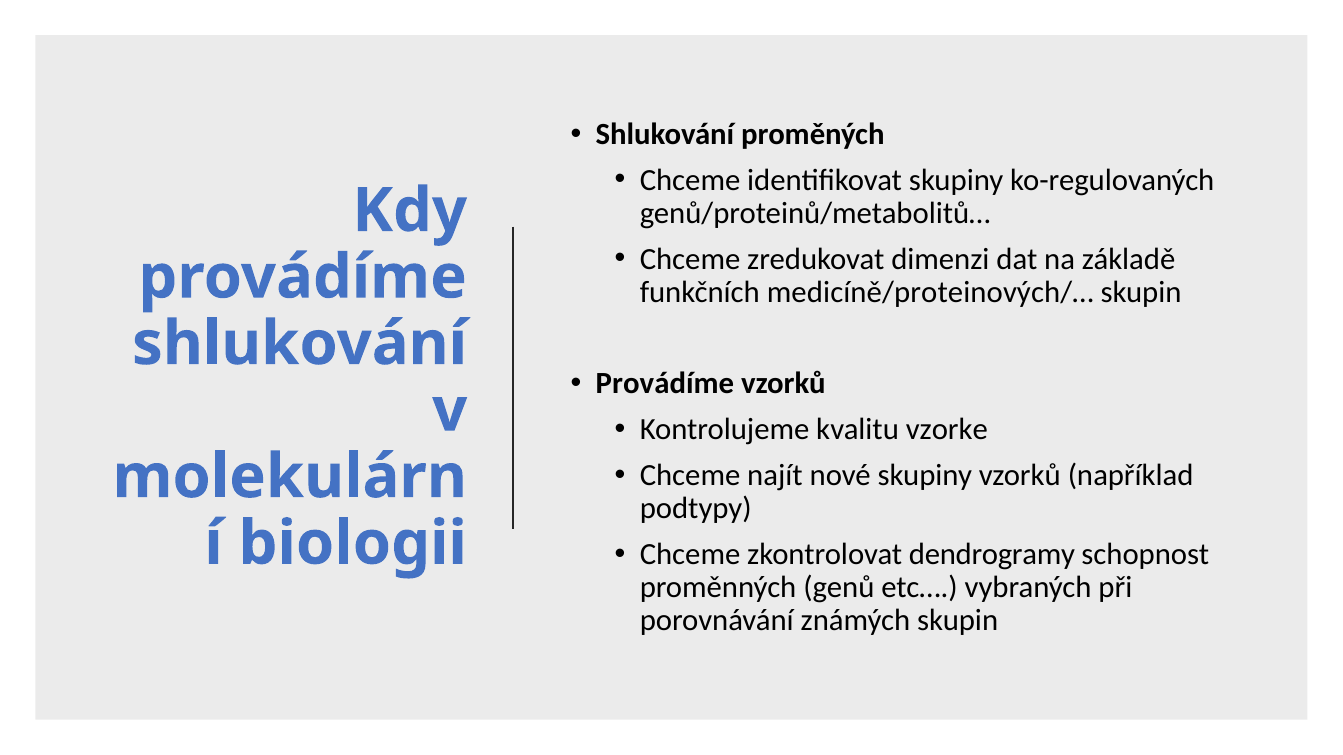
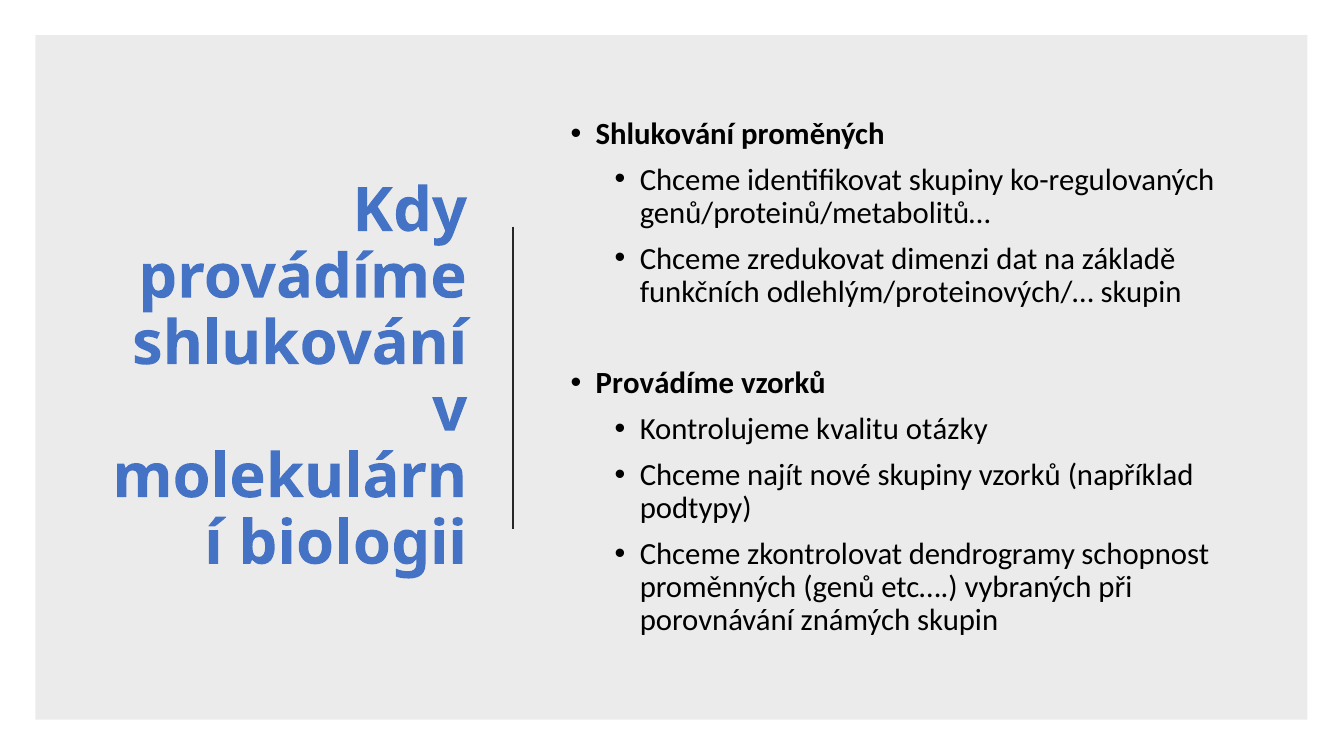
medicíně/proteinových/…: medicíně/proteinových/… -> odlehlým/proteinových/…
vzorke: vzorke -> otázky
